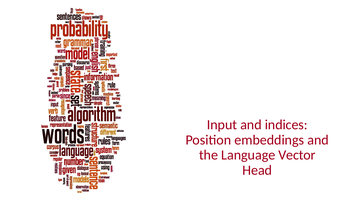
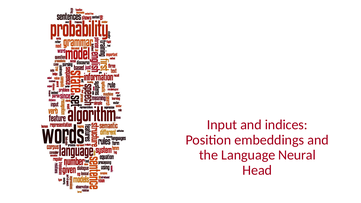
Vector: Vector -> Neural
